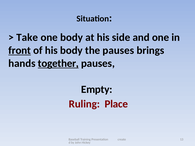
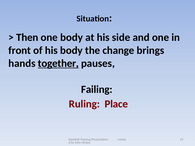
Take: Take -> Then
front underline: present -> none
the pauses: pauses -> change
Empty: Empty -> Failing
